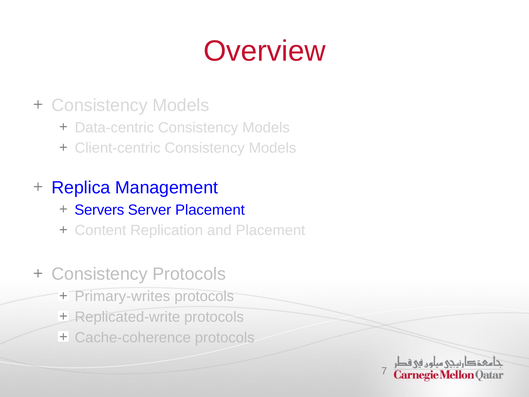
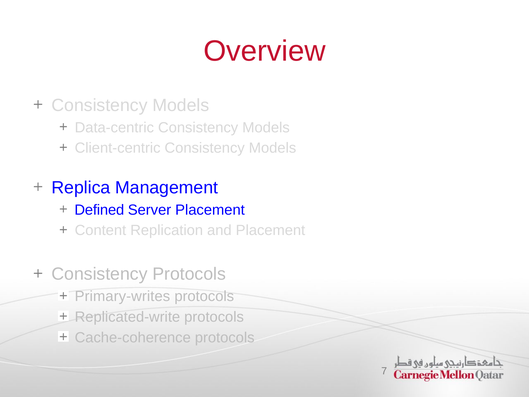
Servers: Servers -> Defined
